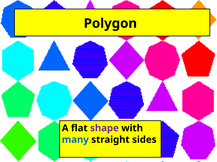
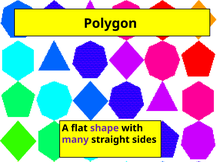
many colour: blue -> purple
